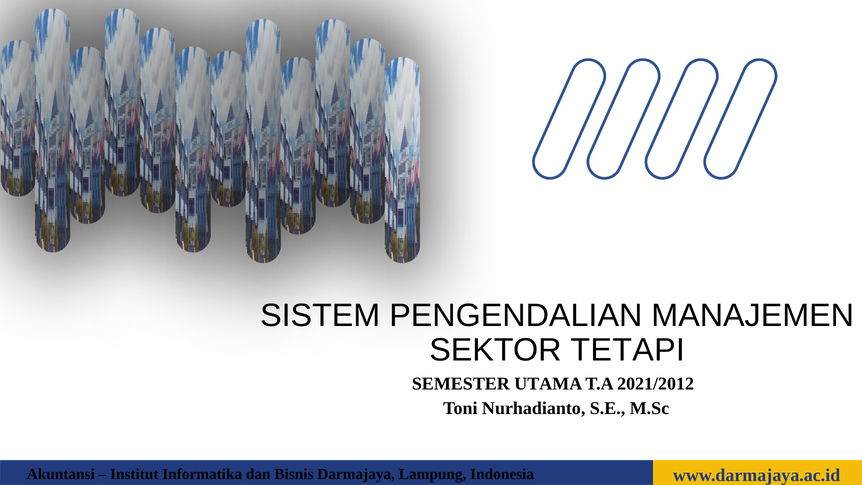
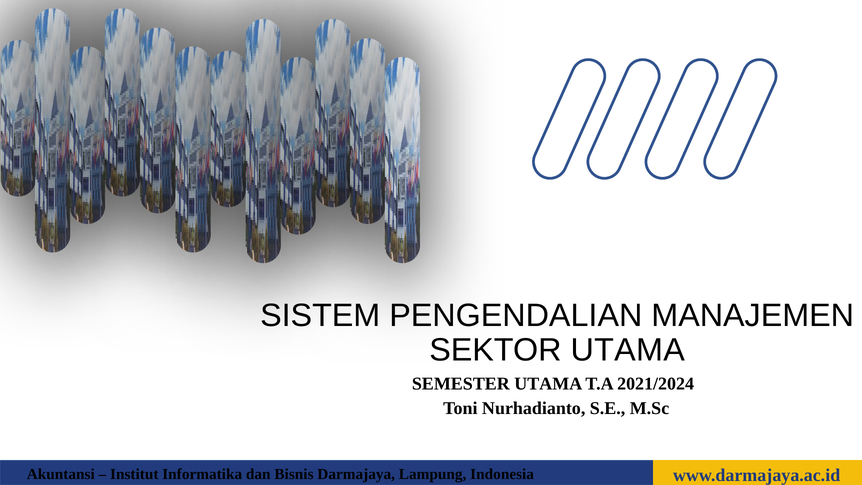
SEKTOR TETAPI: TETAPI -> UTAMA
2021/2012: 2021/2012 -> 2021/2024
